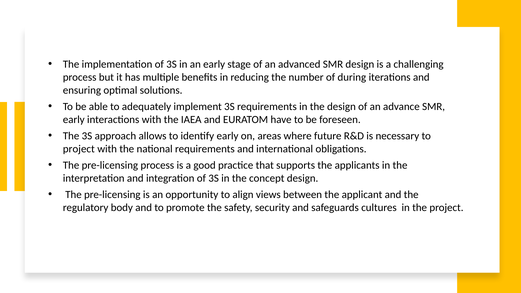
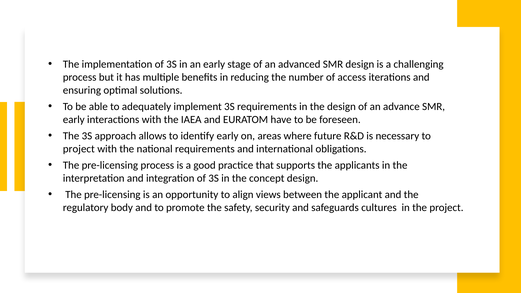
during: during -> access
